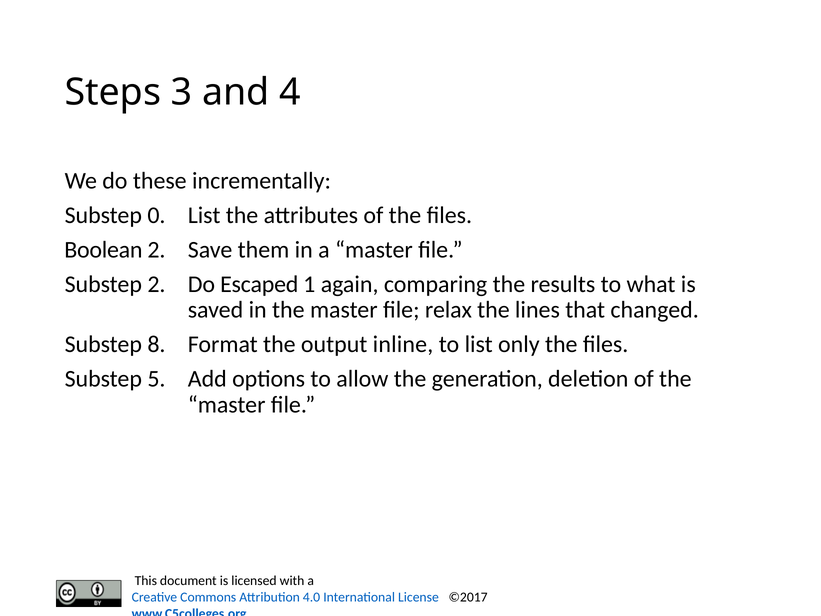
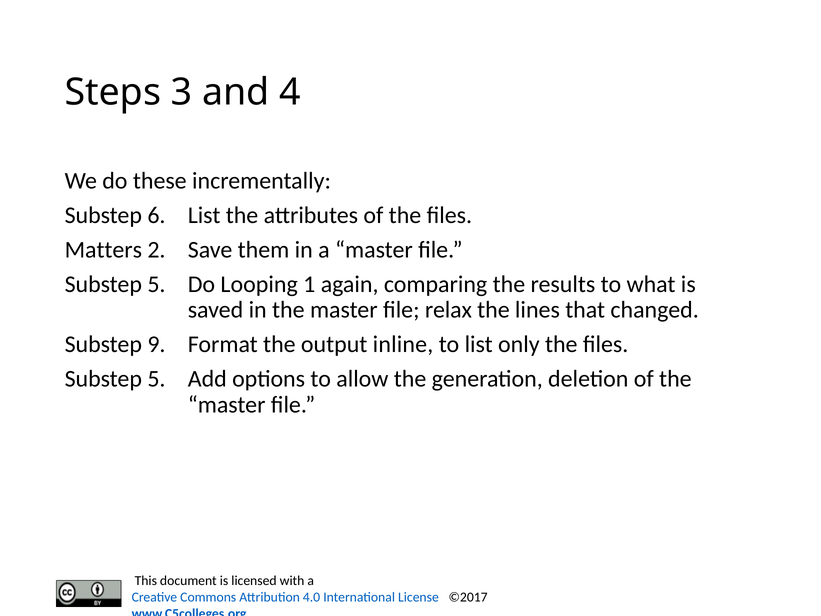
0: 0 -> 6
Boolean: Boolean -> Matters
2 at (156, 284): 2 -> 5
Escaped: Escaped -> Looping
8: 8 -> 9
